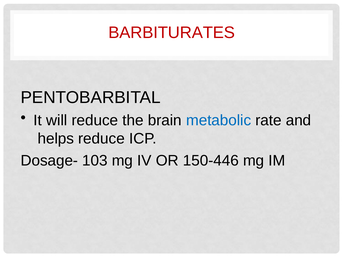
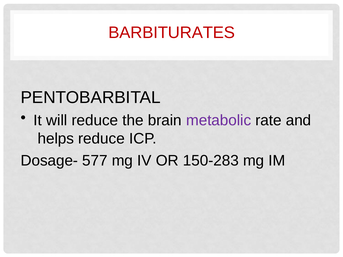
metabolic colour: blue -> purple
103: 103 -> 577
150-446: 150-446 -> 150-283
